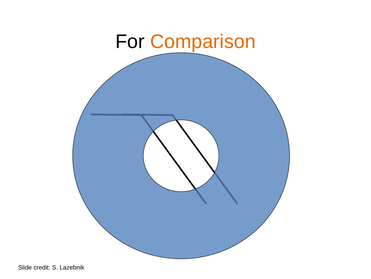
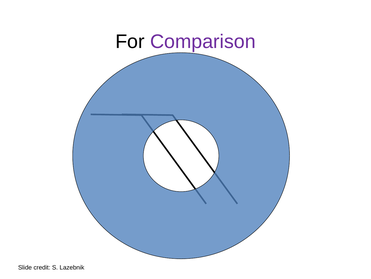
Comparison colour: orange -> purple
